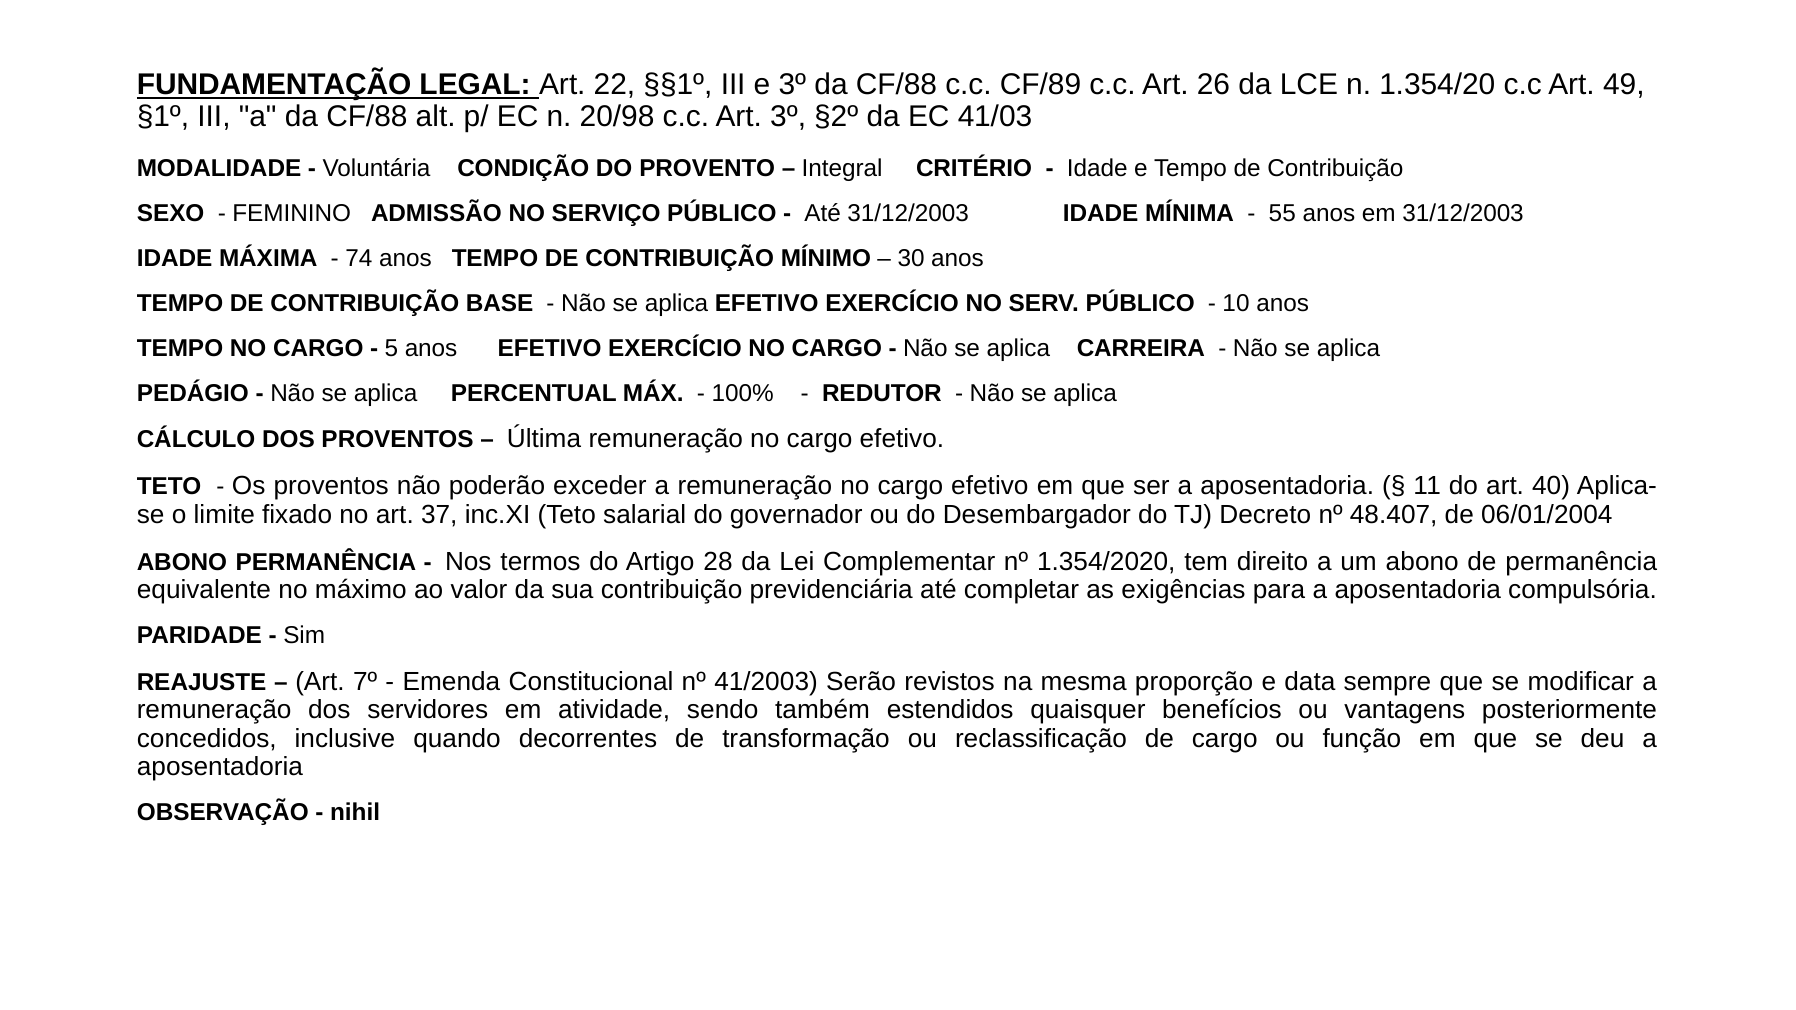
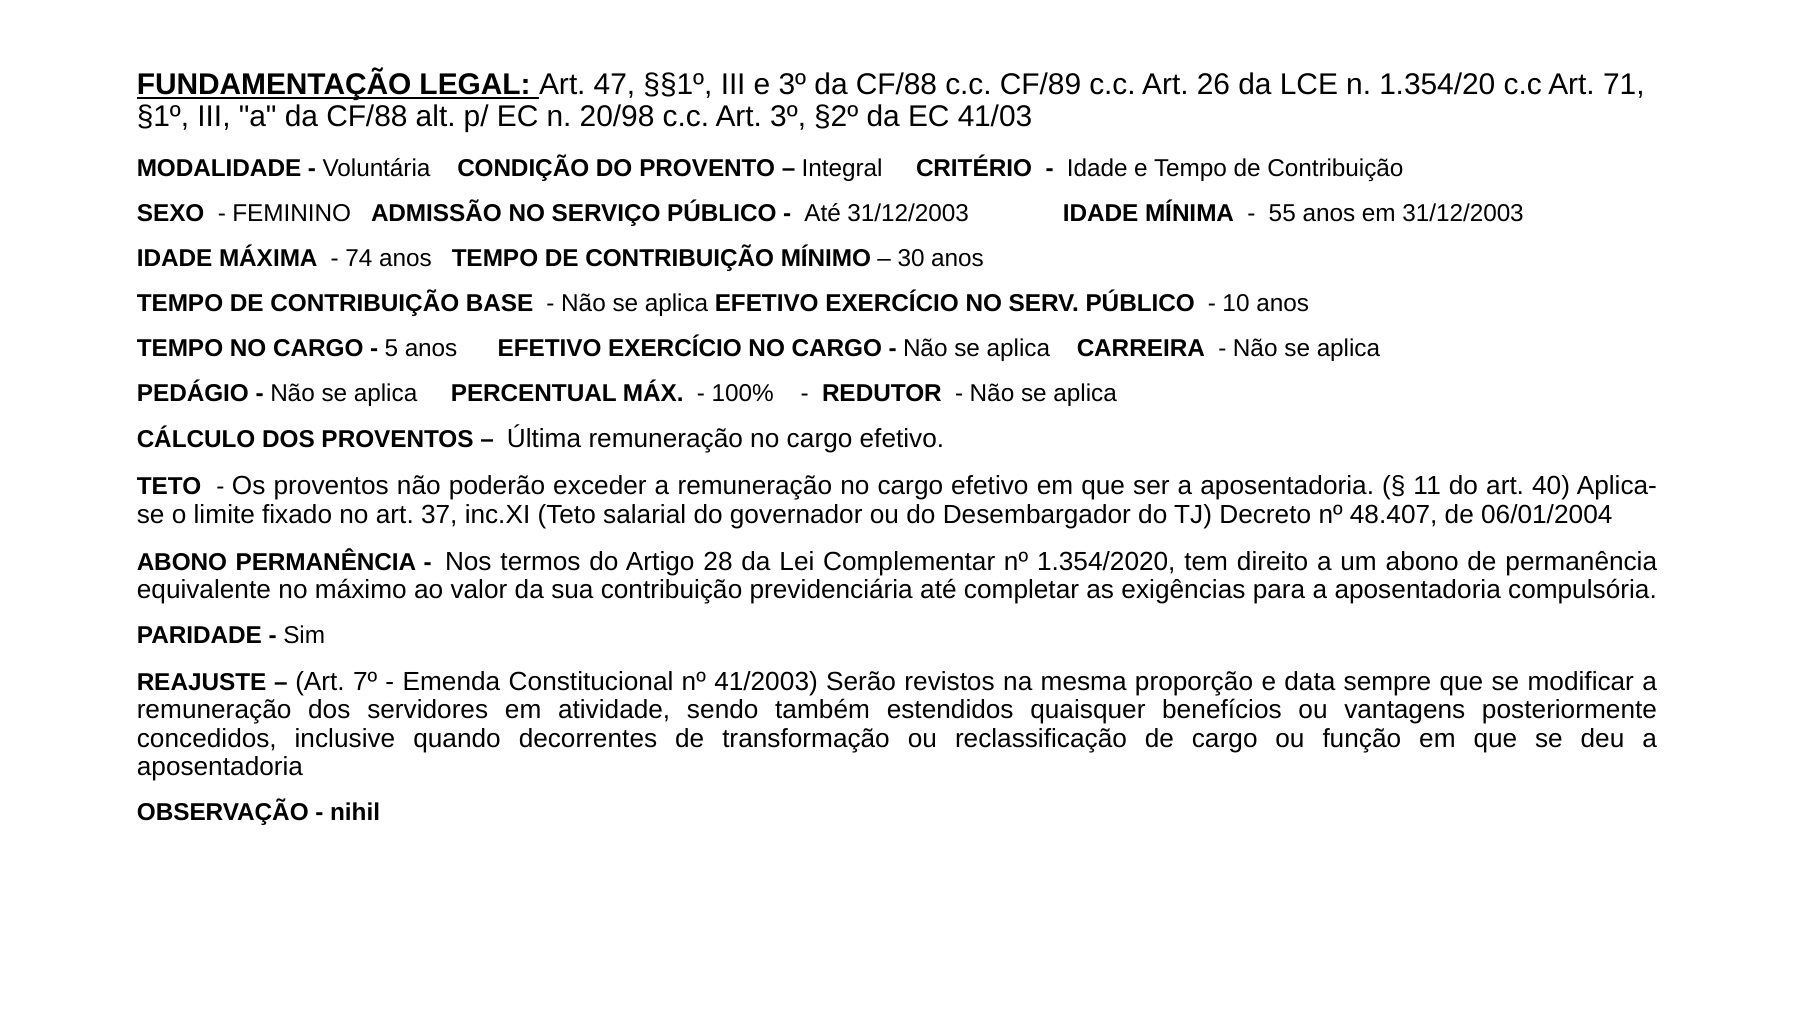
22: 22 -> 47
49: 49 -> 71
